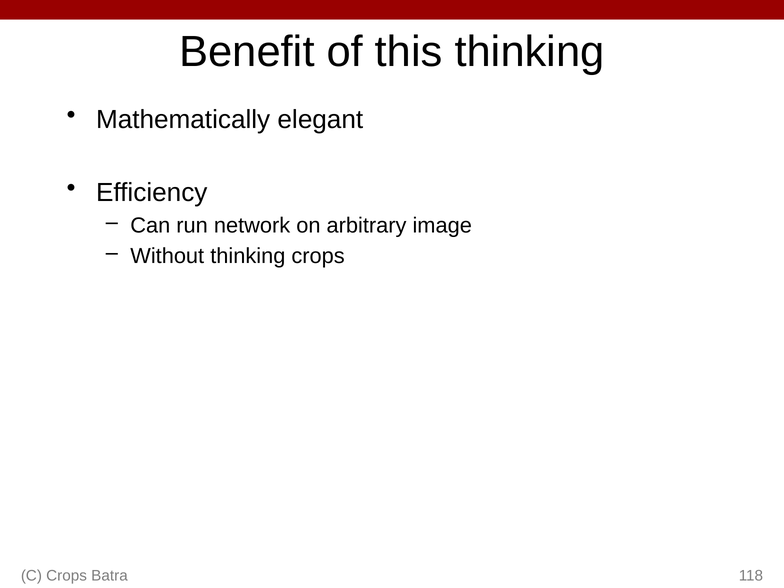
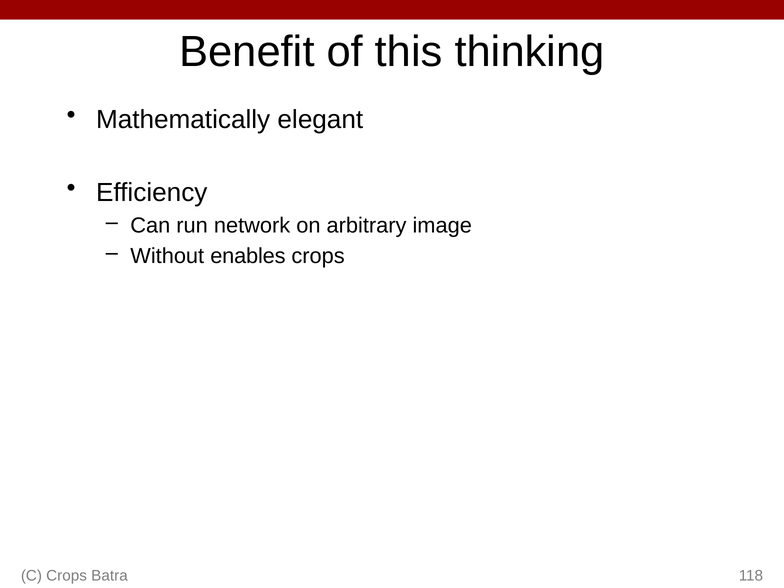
Without thinking: thinking -> enables
